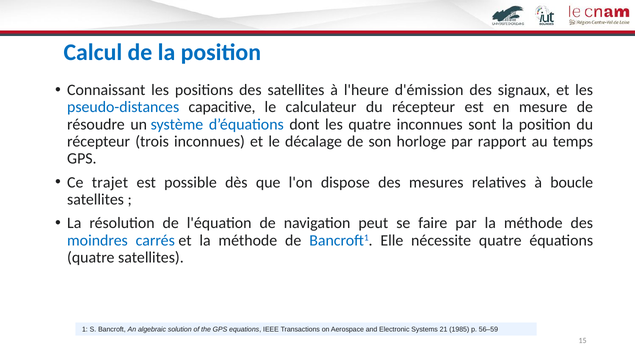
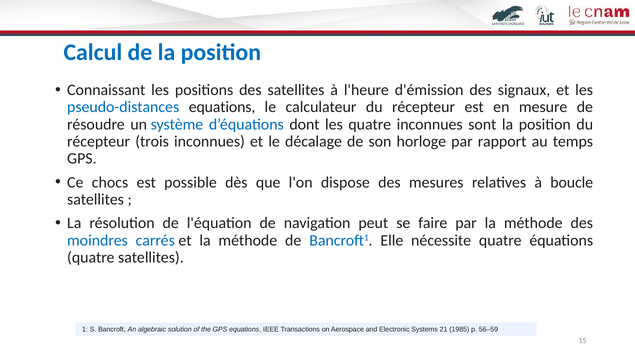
pseudo-distances capacitive: capacitive -> equations
trajet: trajet -> chocs
